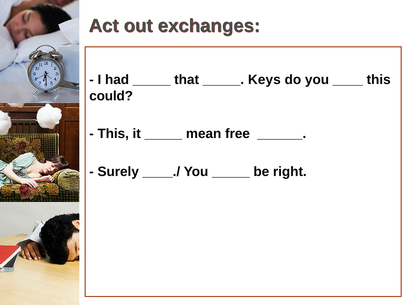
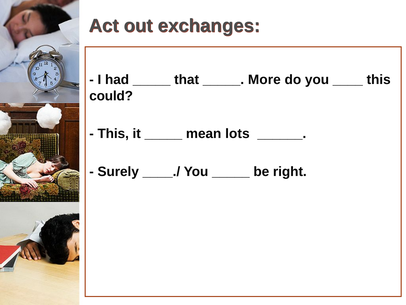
Keys: Keys -> More
free: free -> lots
